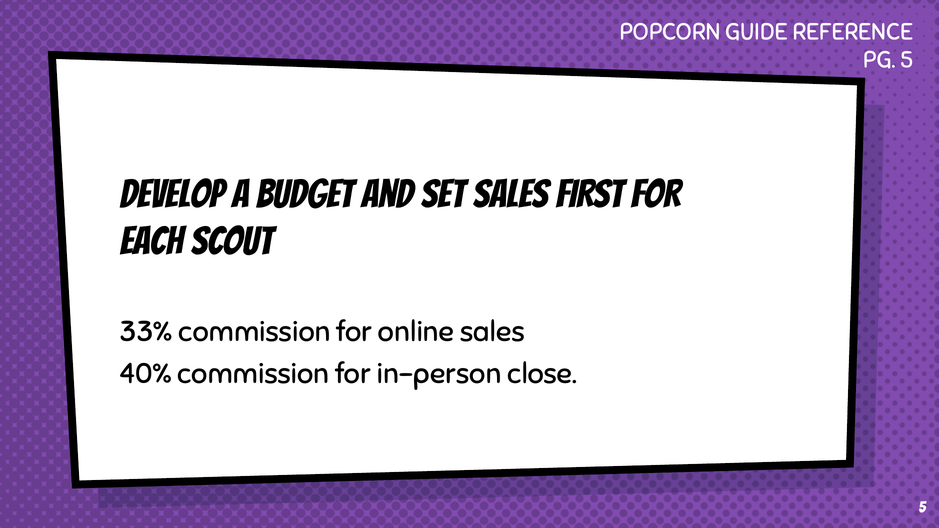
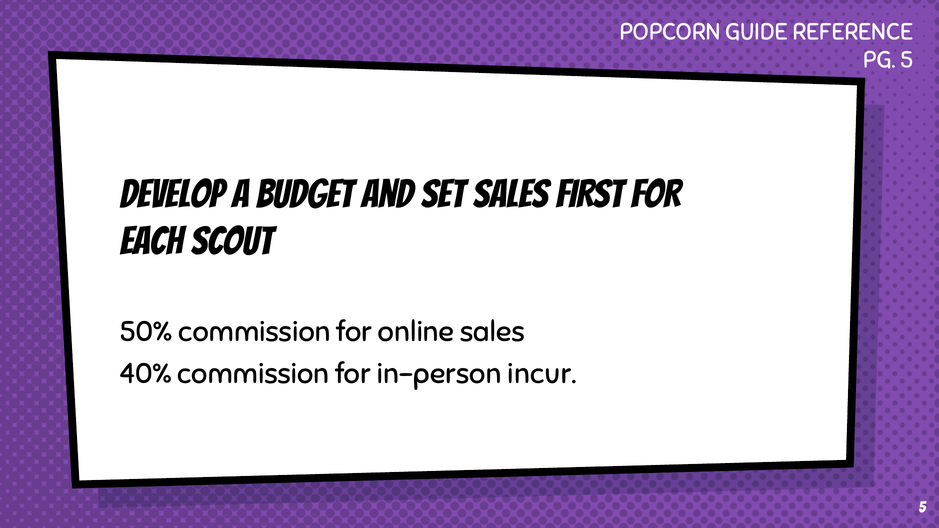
33%: 33% -> 50%
close: close -> incur
